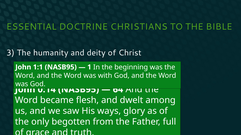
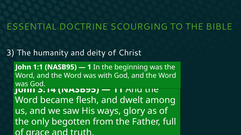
CHRISTIANS: CHRISTIANS -> SCOURGING
0:14: 0:14 -> 3:14
64: 64 -> 11
